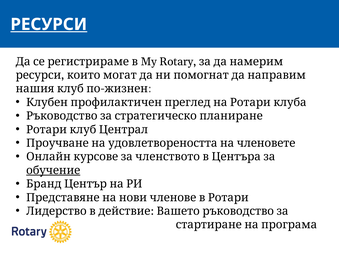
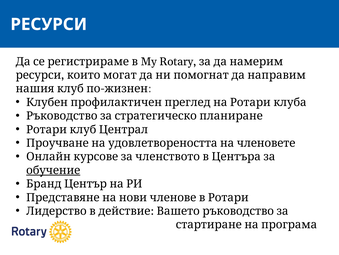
РЕСУРСИ at (49, 24) underline: present -> none
